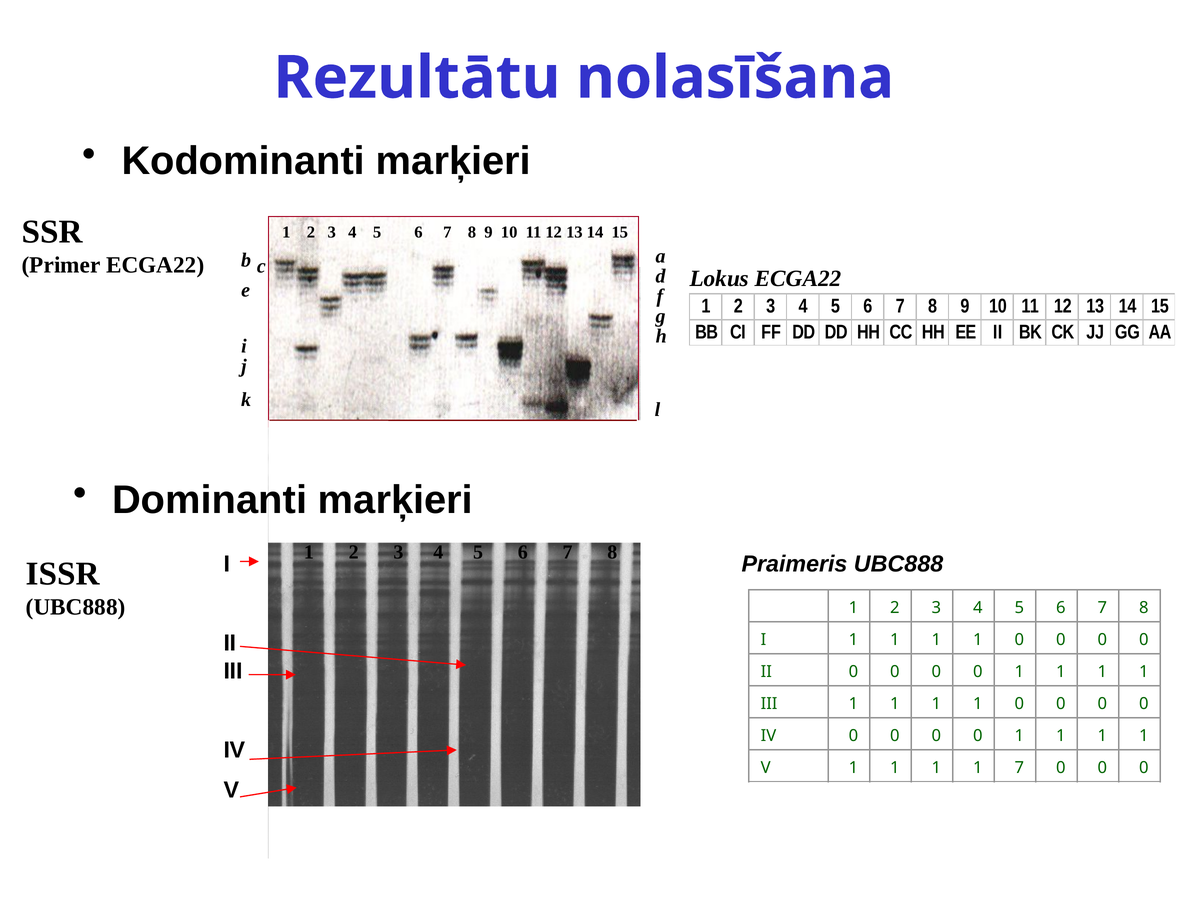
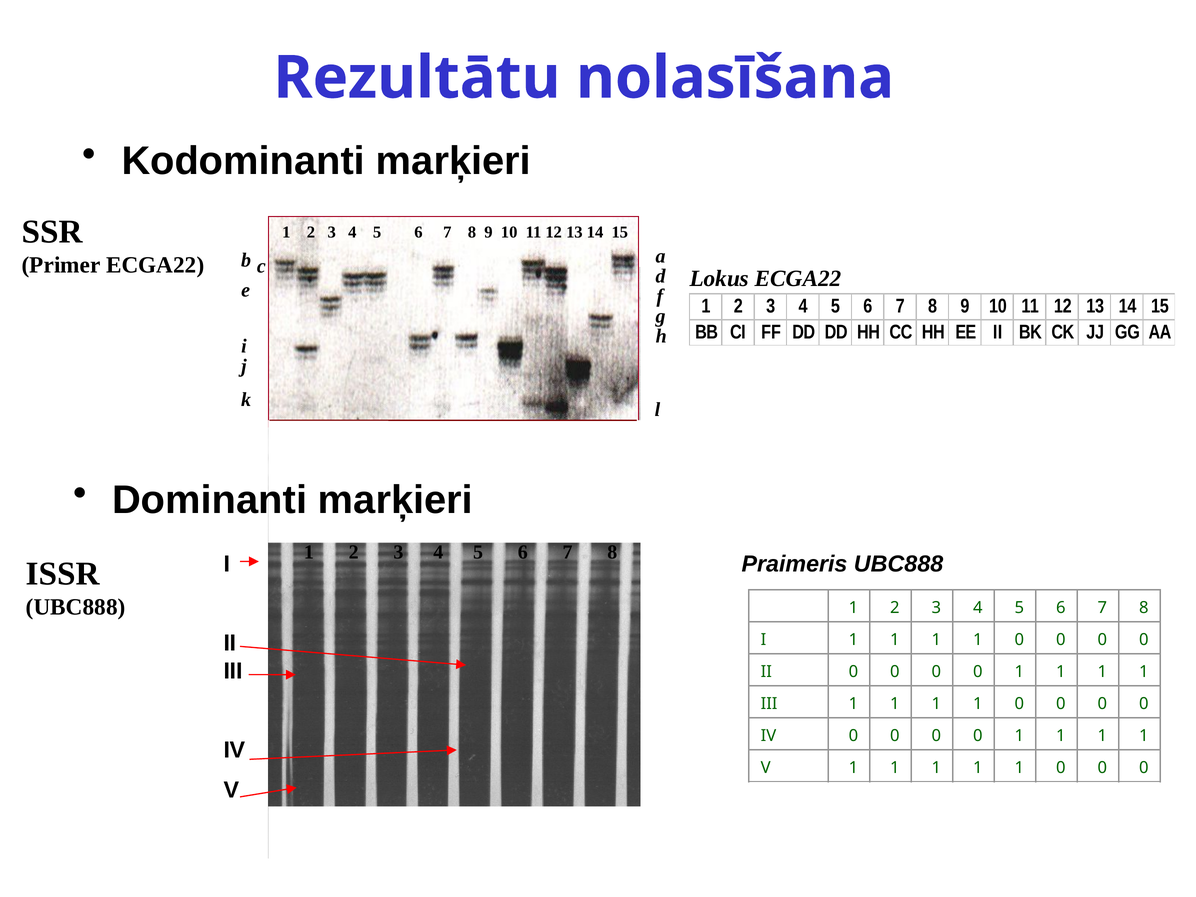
7 at (1019, 768): 7 -> 1
